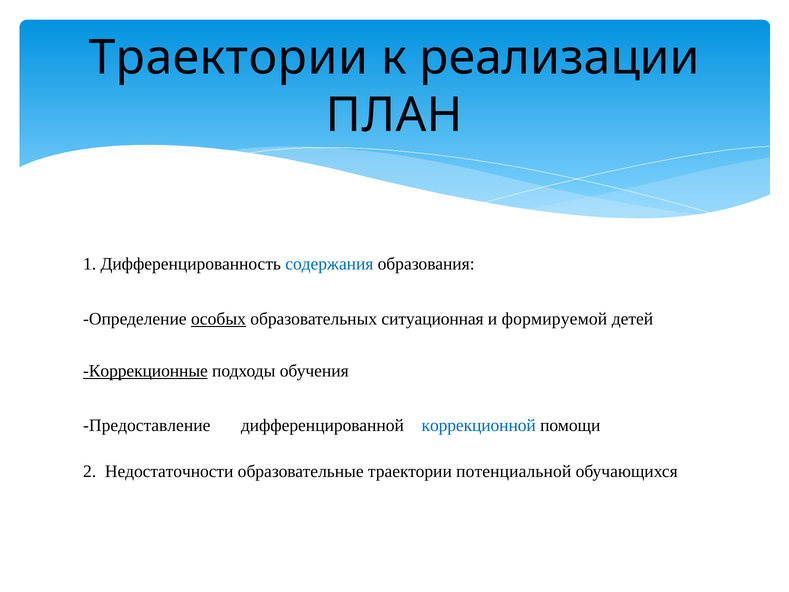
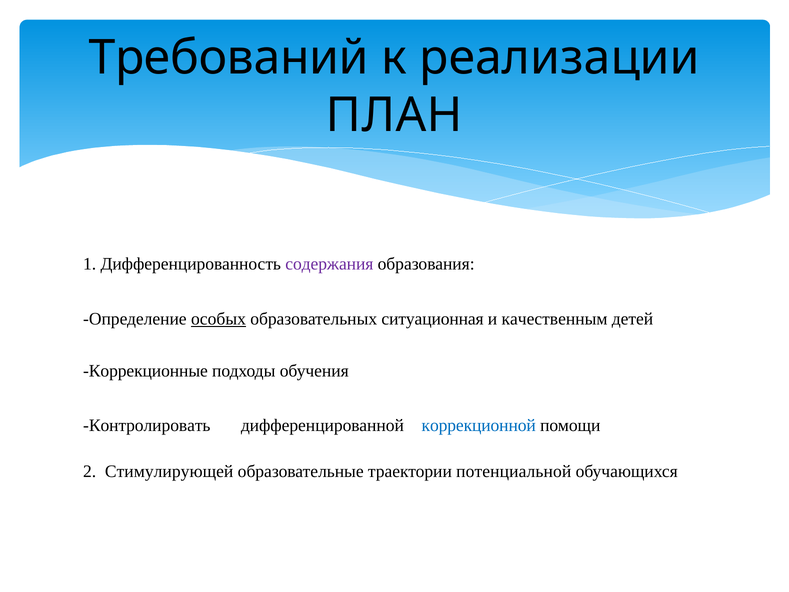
Траектории at (228, 58): Траектории -> Требований
содержания colour: blue -> purple
формируемой: формируемой -> качественным
Коррекционные underline: present -> none
Предоставление: Предоставление -> Контролировать
Недостаточности: Недостаточности -> Стимулирующей
